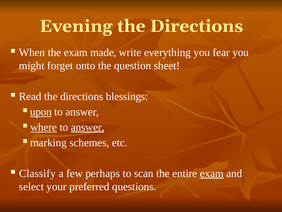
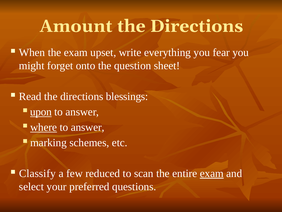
Evening: Evening -> Amount
made: made -> upset
answer at (88, 127) underline: present -> none
perhaps: perhaps -> reduced
